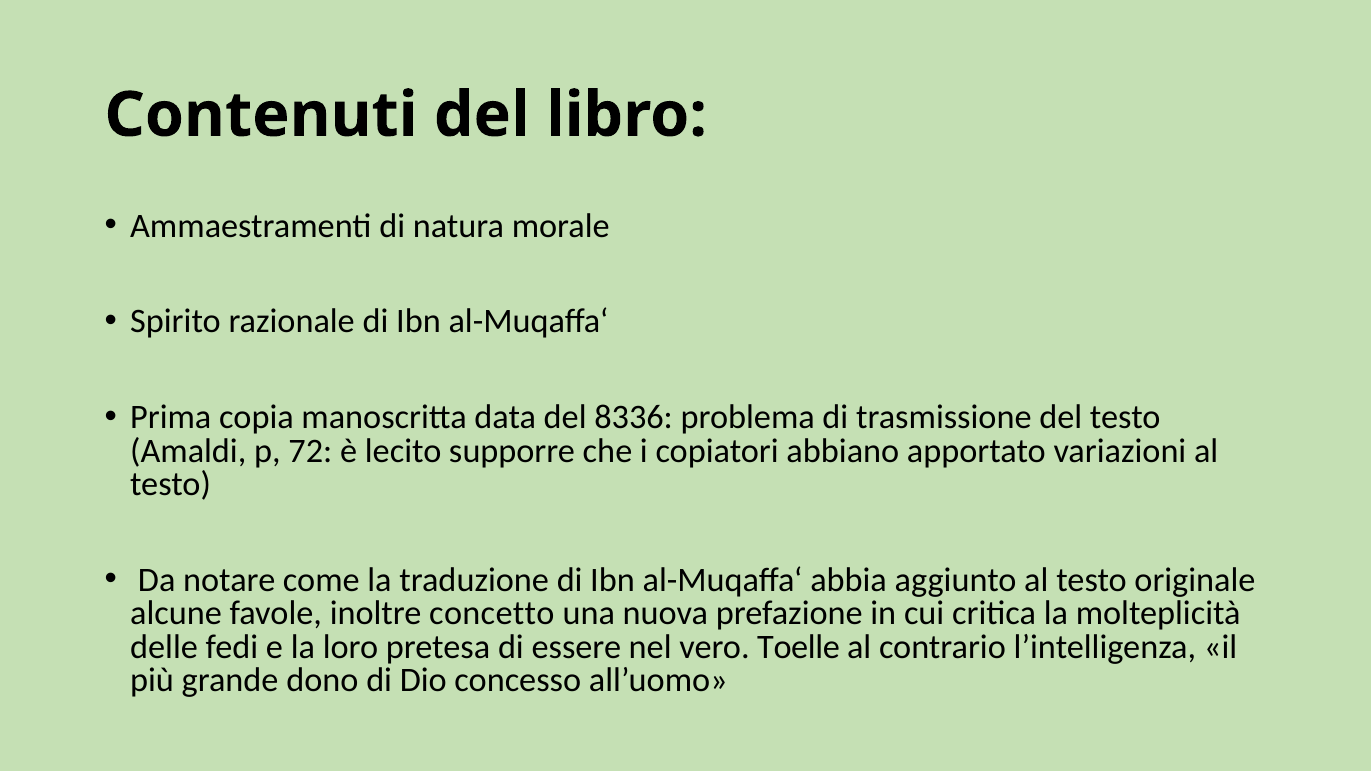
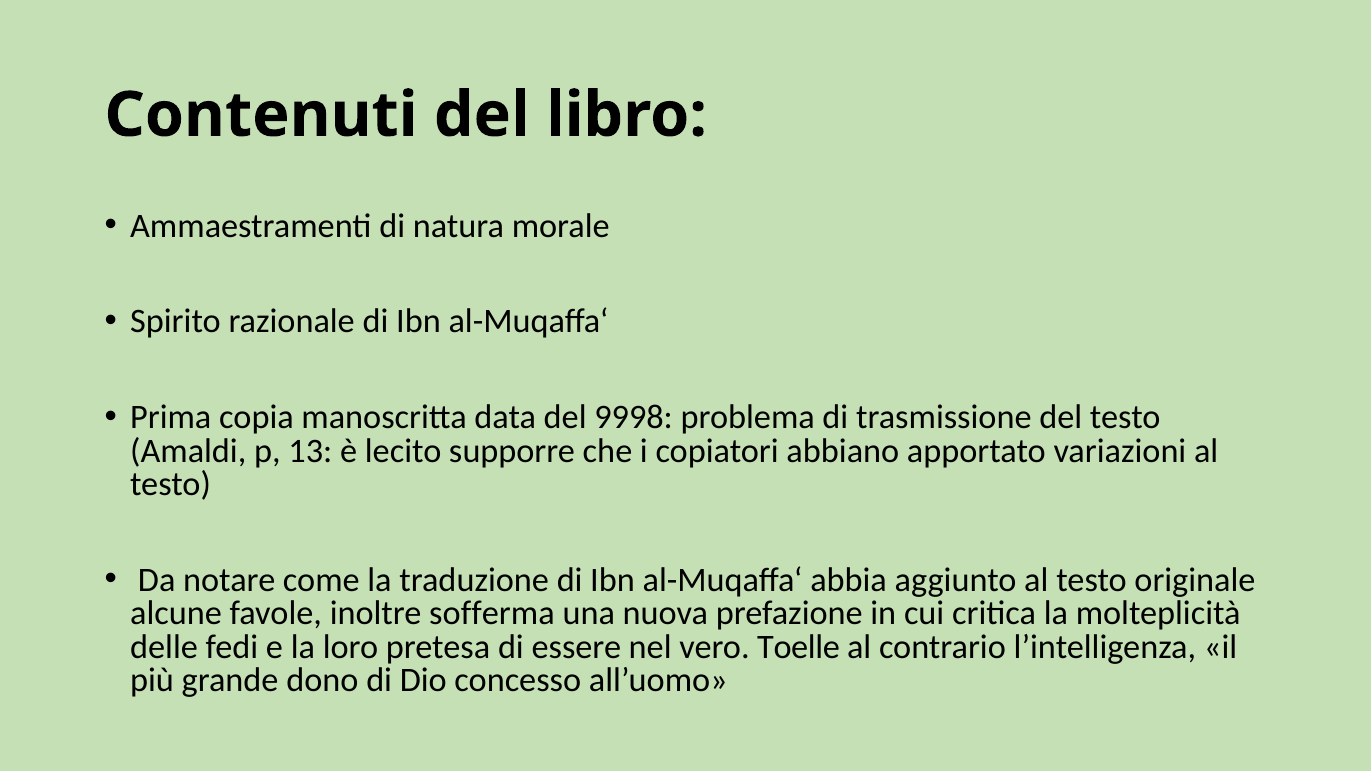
8336: 8336 -> 9998
72: 72 -> 13
concetto: concetto -> sofferma
